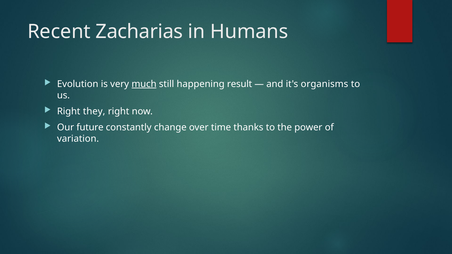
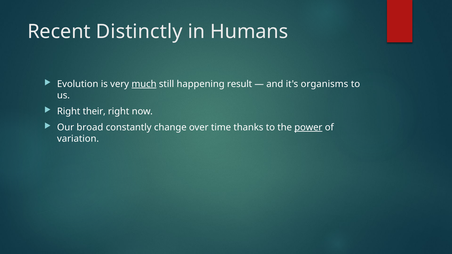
Zacharias: Zacharias -> Distinctly
they: they -> their
future: future -> broad
power underline: none -> present
